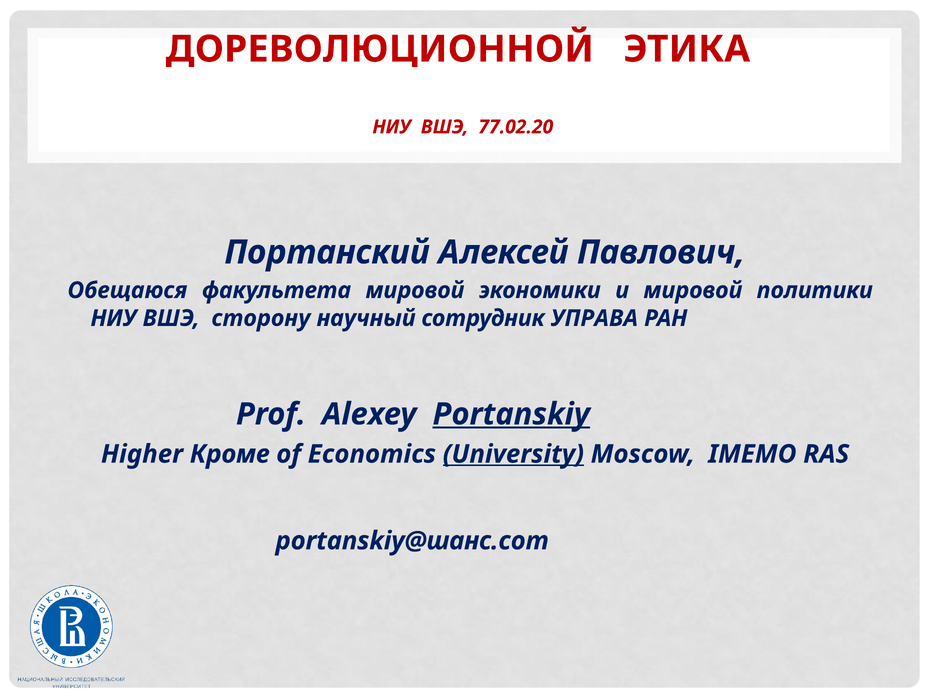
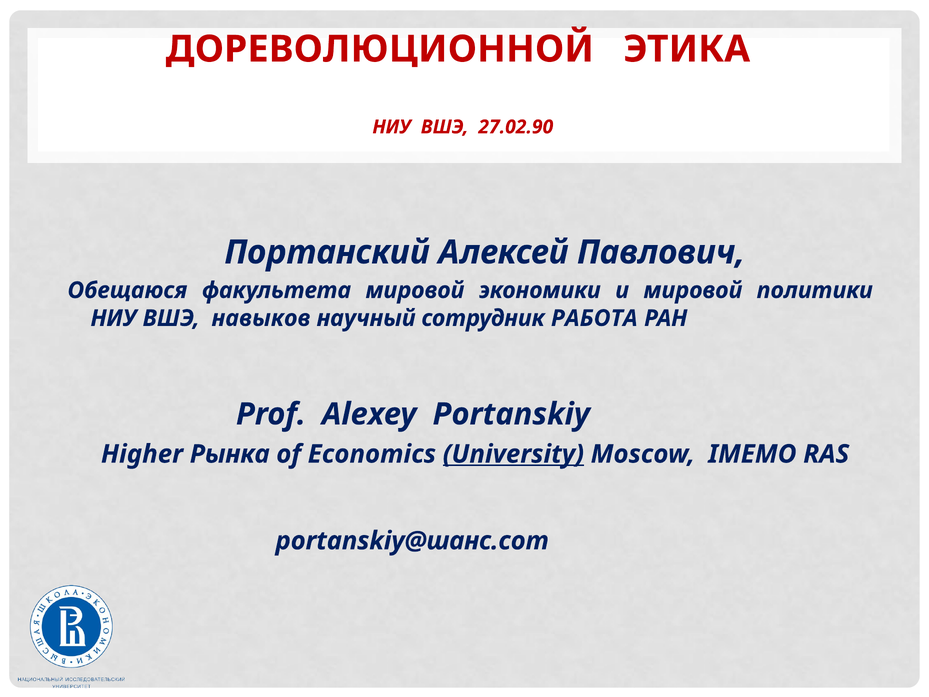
77.02.20: 77.02.20 -> 27.02.90
сторону: сторону -> навыков
УПРАВА: УПРАВА -> РАБОТА
Portanskiy underline: present -> none
Кроме: Кроме -> Рынка
